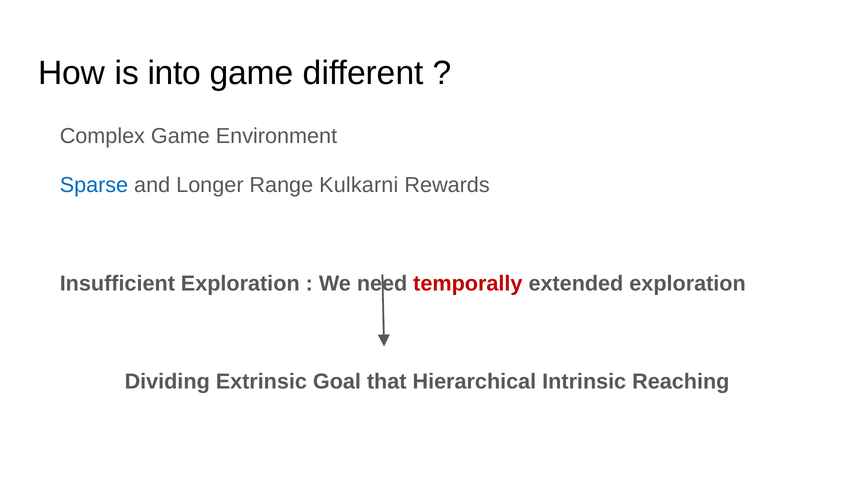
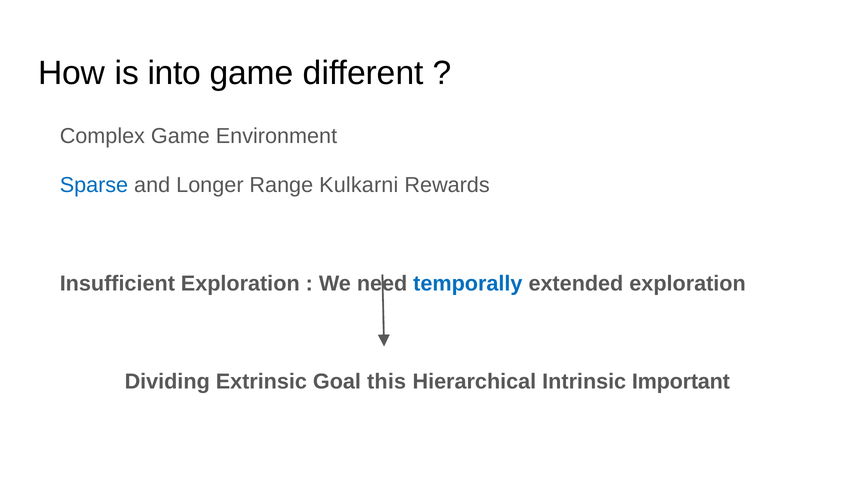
temporally colour: red -> blue
that: that -> this
Reaching: Reaching -> Important
